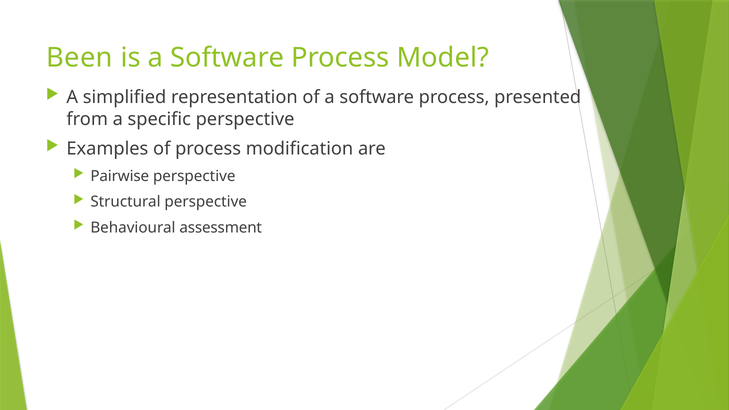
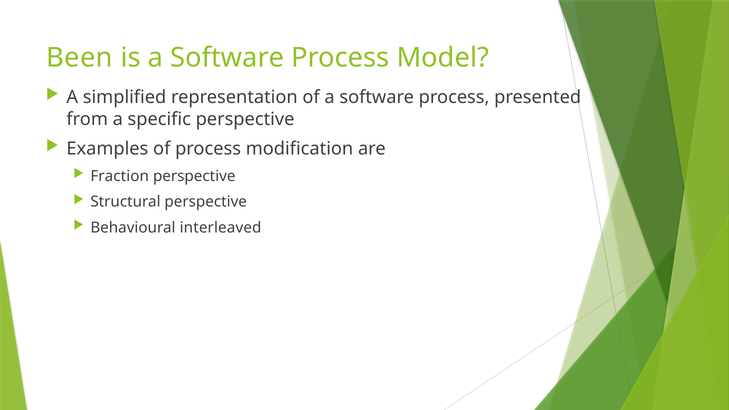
Pairwise: Pairwise -> Fraction
assessment: assessment -> interleaved
